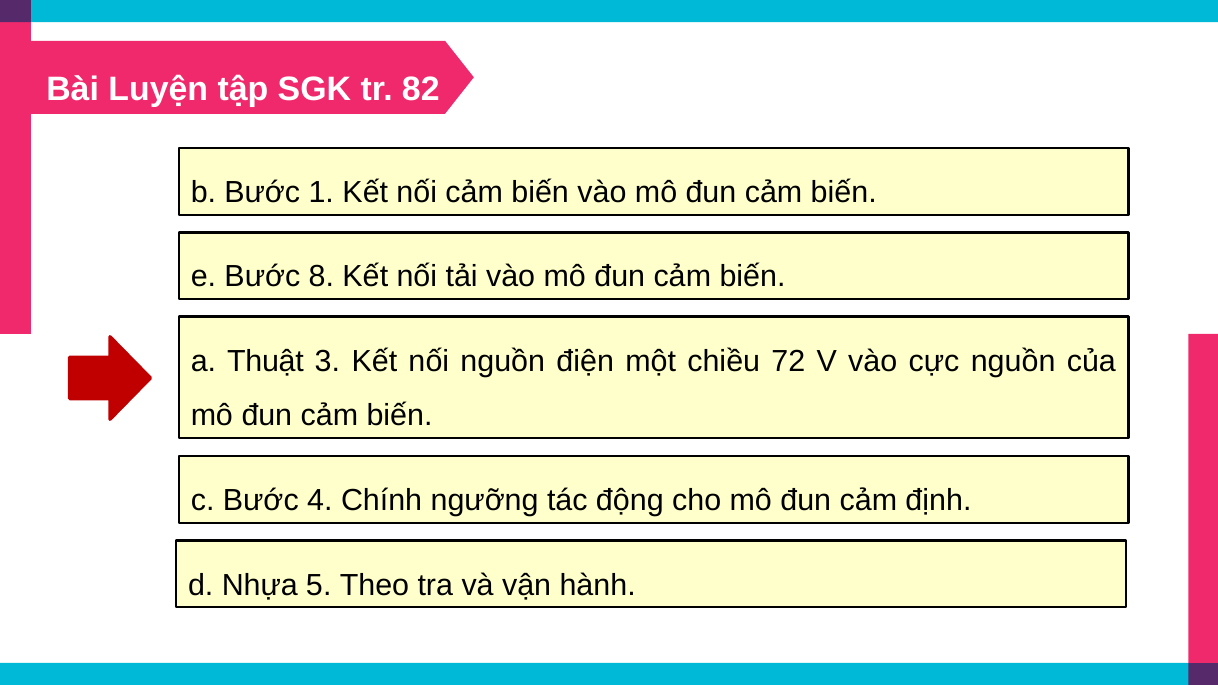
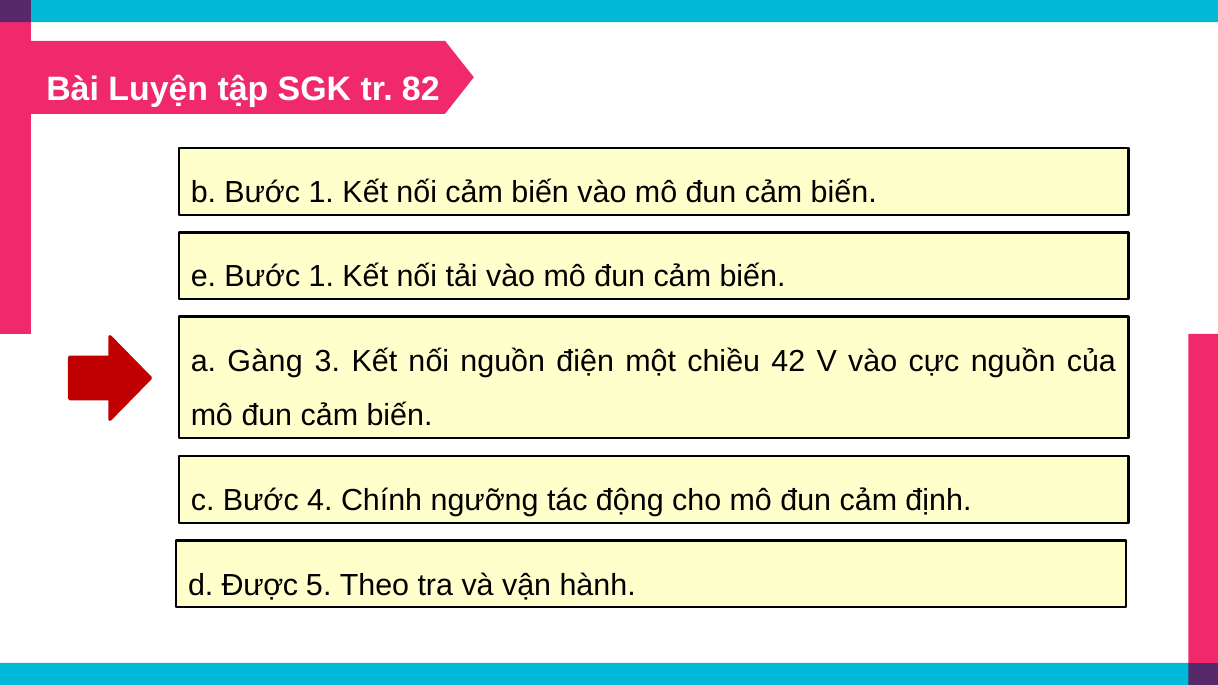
e Bước 8: 8 -> 1
Thuật: Thuật -> Gàng
72: 72 -> 42
Nhựa: Nhựa -> Được
